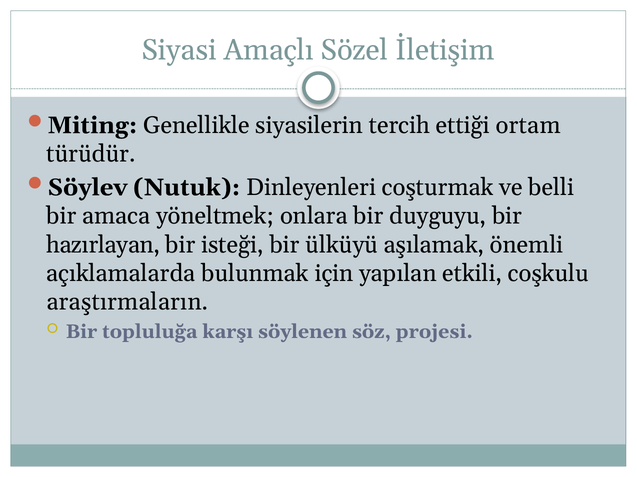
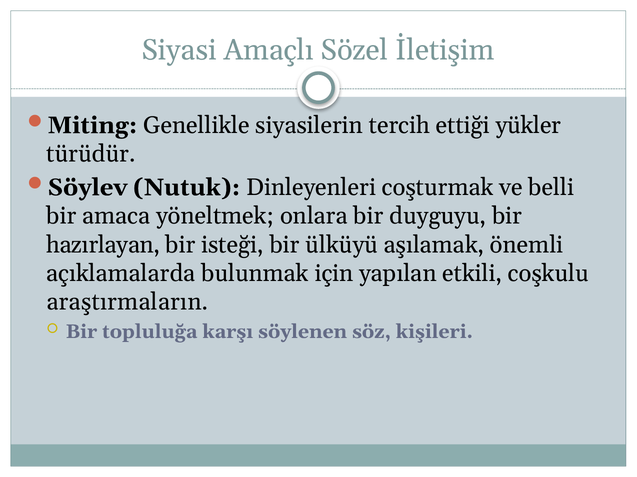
ortam: ortam -> yükler
projesi: projesi -> kişileri
